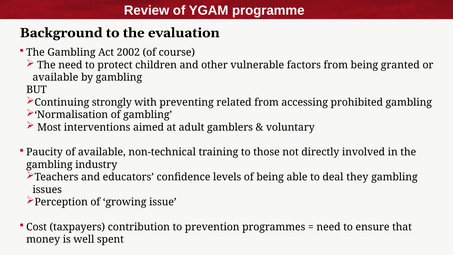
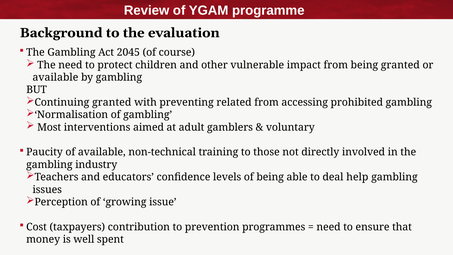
2002: 2002 -> 2045
factors: factors -> impact
Continuing strongly: strongly -> granted
they: they -> help
